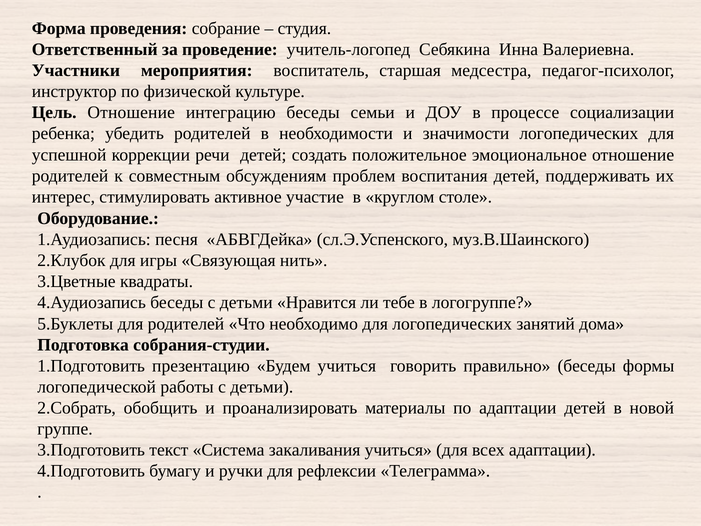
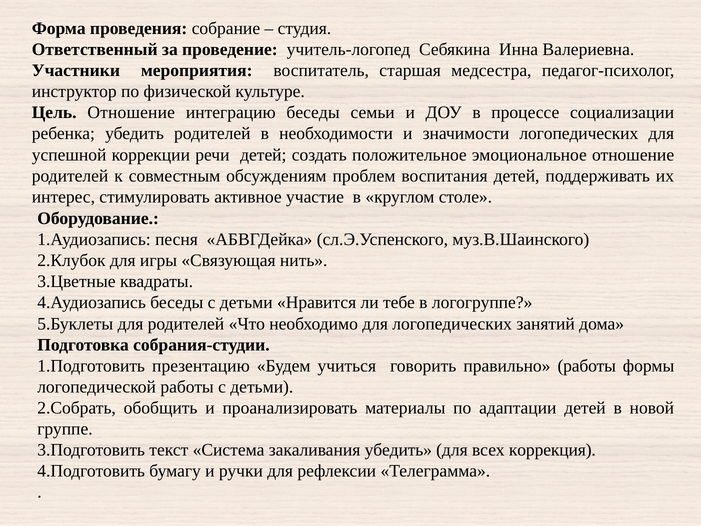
правильно беседы: беседы -> работы
закаливания учиться: учиться -> убедить
всех адаптации: адаптации -> коррекция
